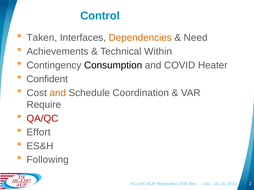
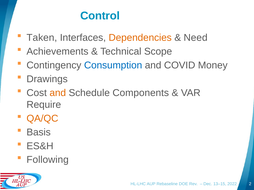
Within: Within -> Scope
Consumption colour: black -> blue
Heater: Heater -> Money
Confident: Confident -> Drawings
Coordination: Coordination -> Components
QA/QC colour: red -> orange
Effort: Effort -> Basis
